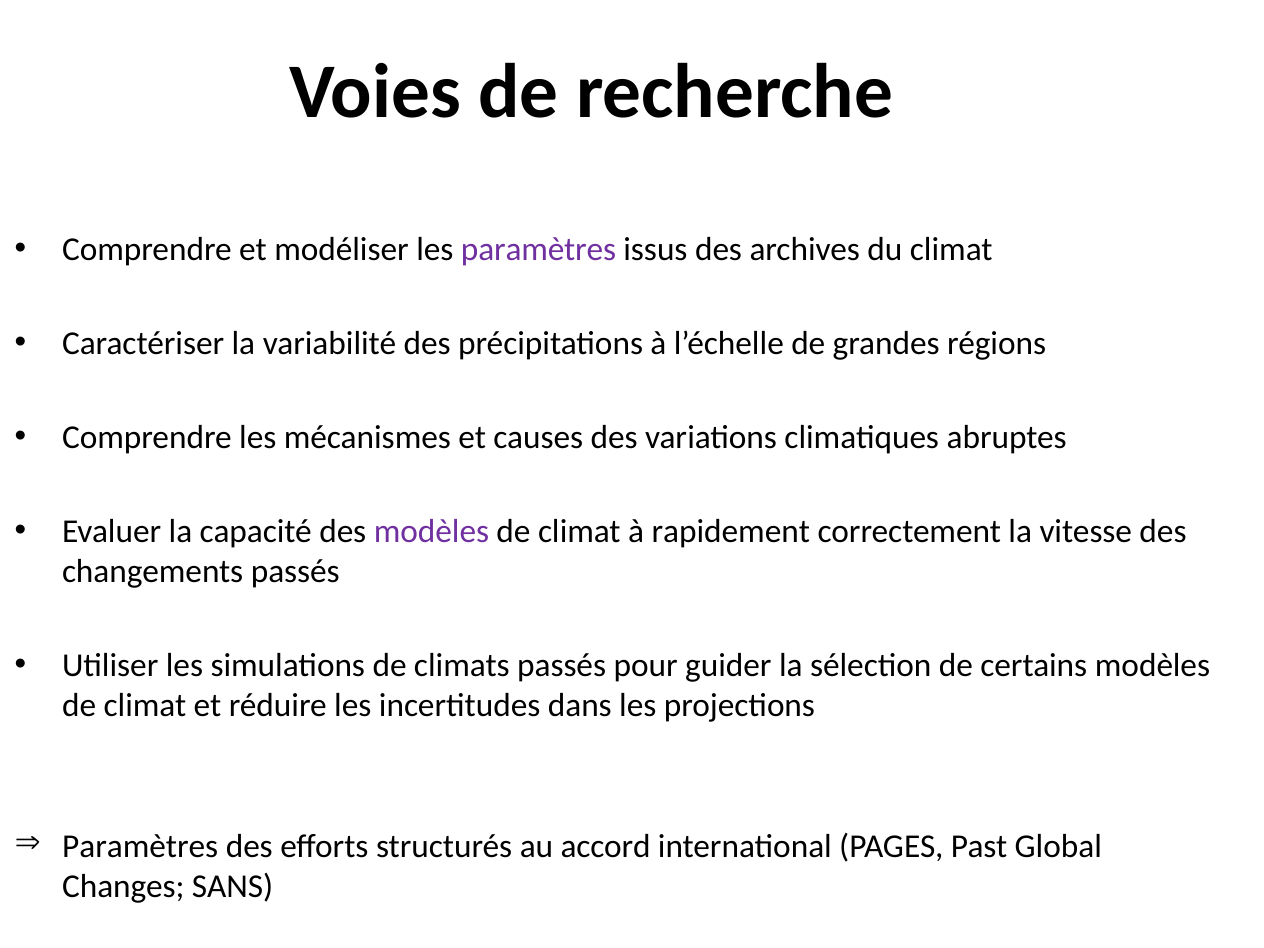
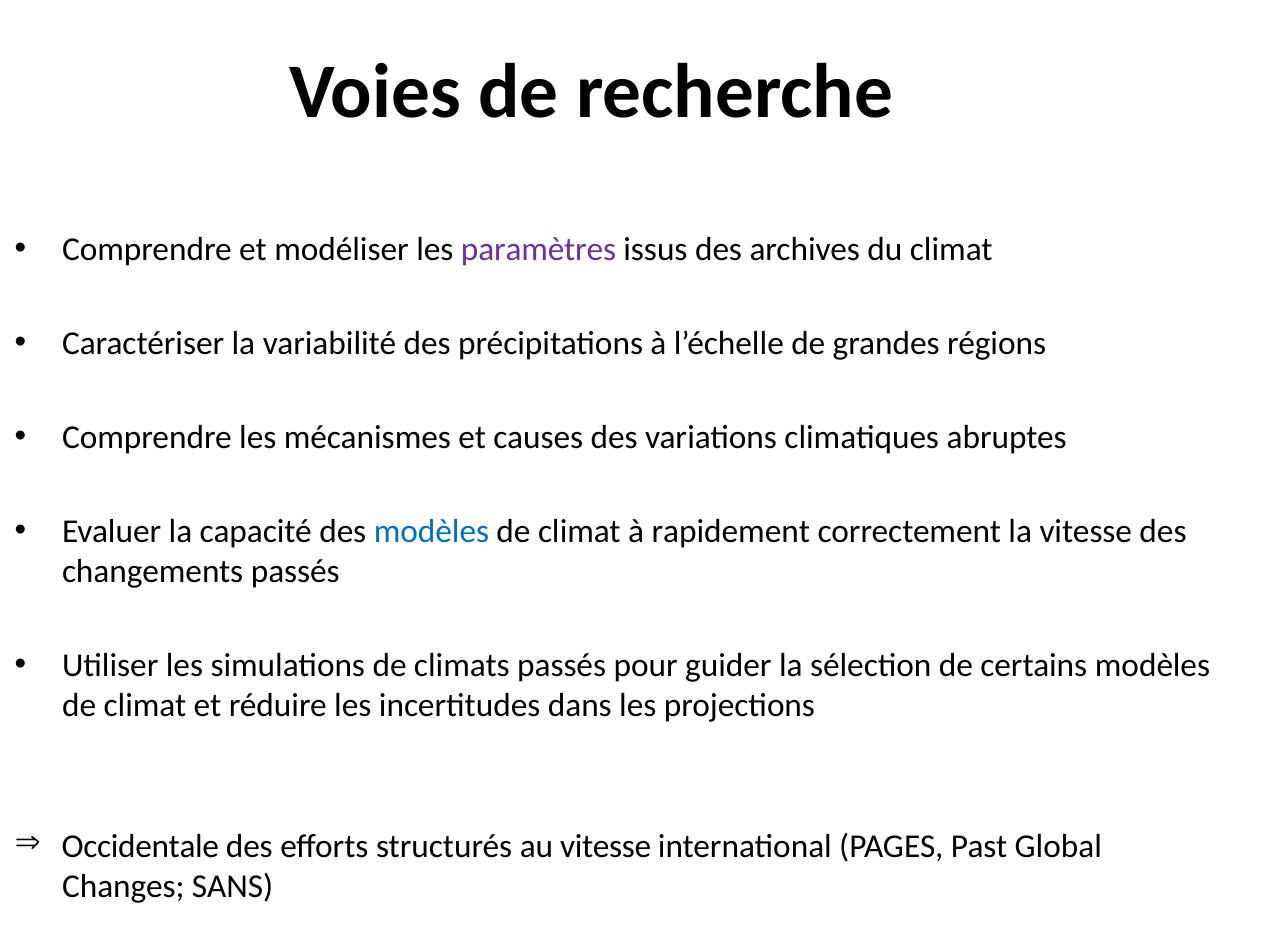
modèles at (431, 531) colour: purple -> blue
Paramètres at (140, 847): Paramètres -> Occidentale
au accord: accord -> vitesse
